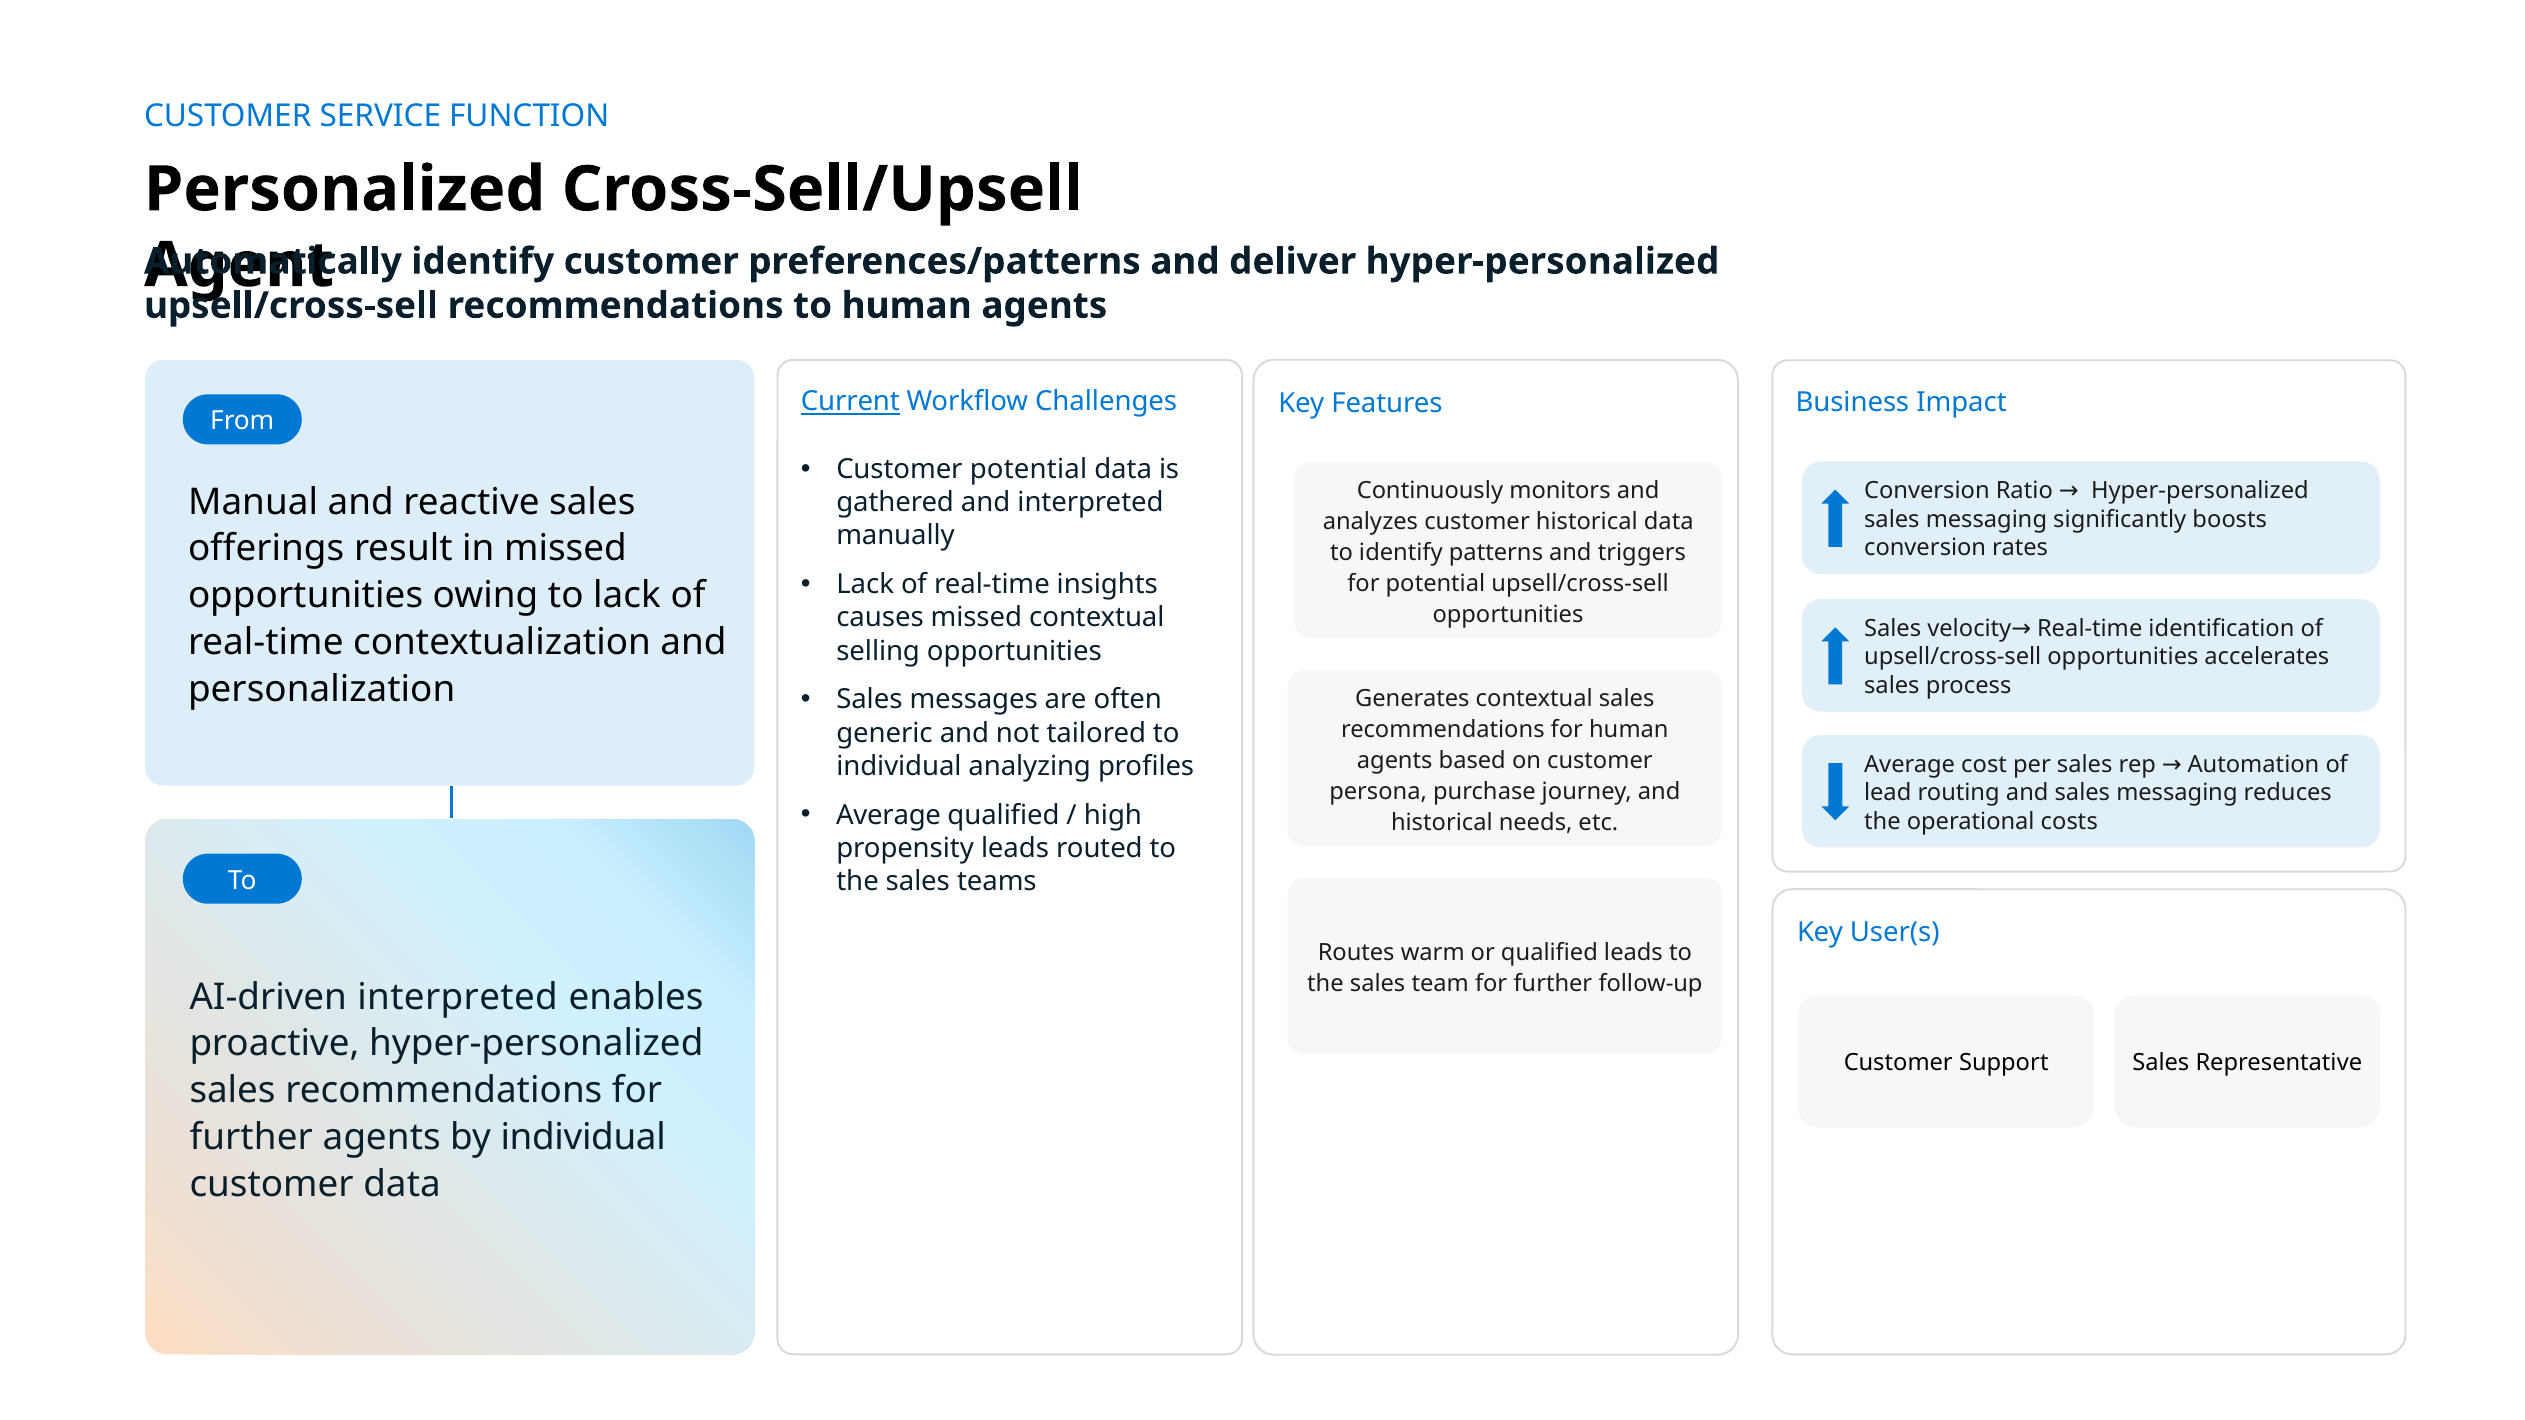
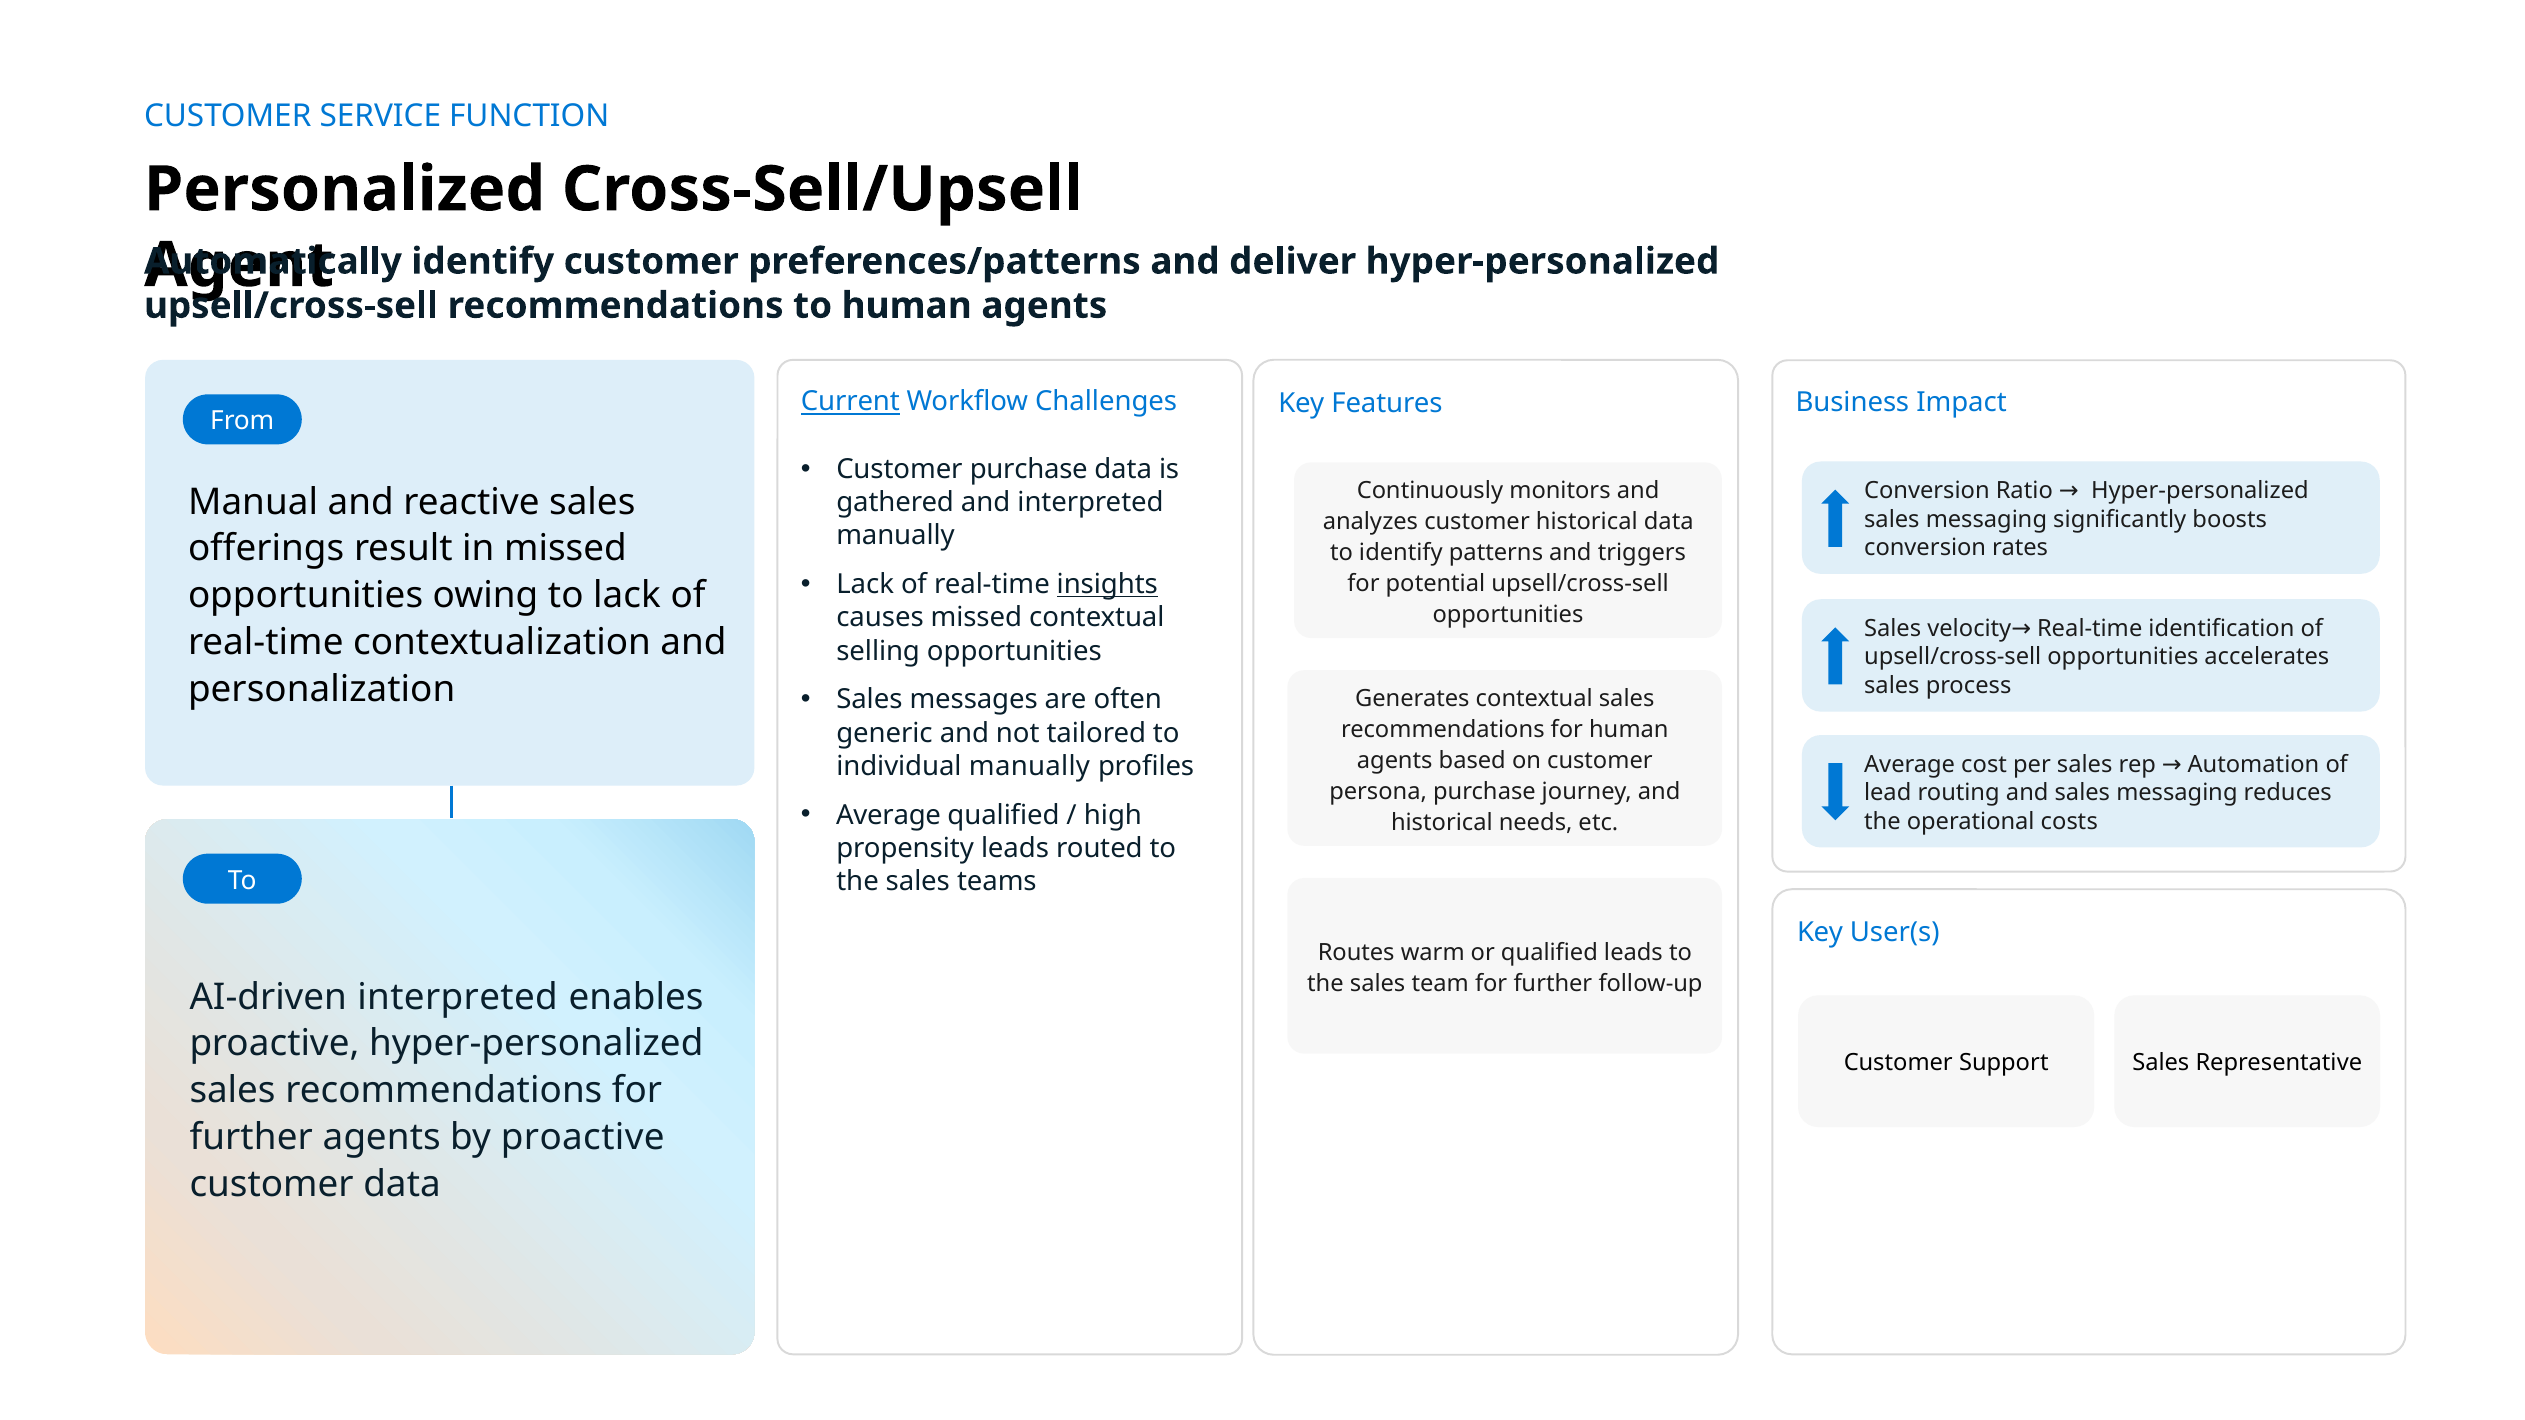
Customer potential: potential -> purchase
insights underline: none -> present
individual analyzing: analyzing -> manually
by individual: individual -> proactive
